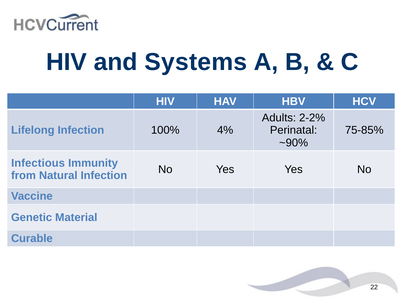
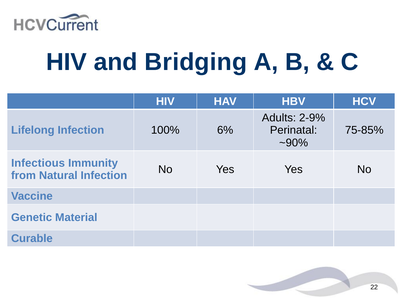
Systems: Systems -> Bridging
2-2%: 2-2% -> 2-9%
4%: 4% -> 6%
